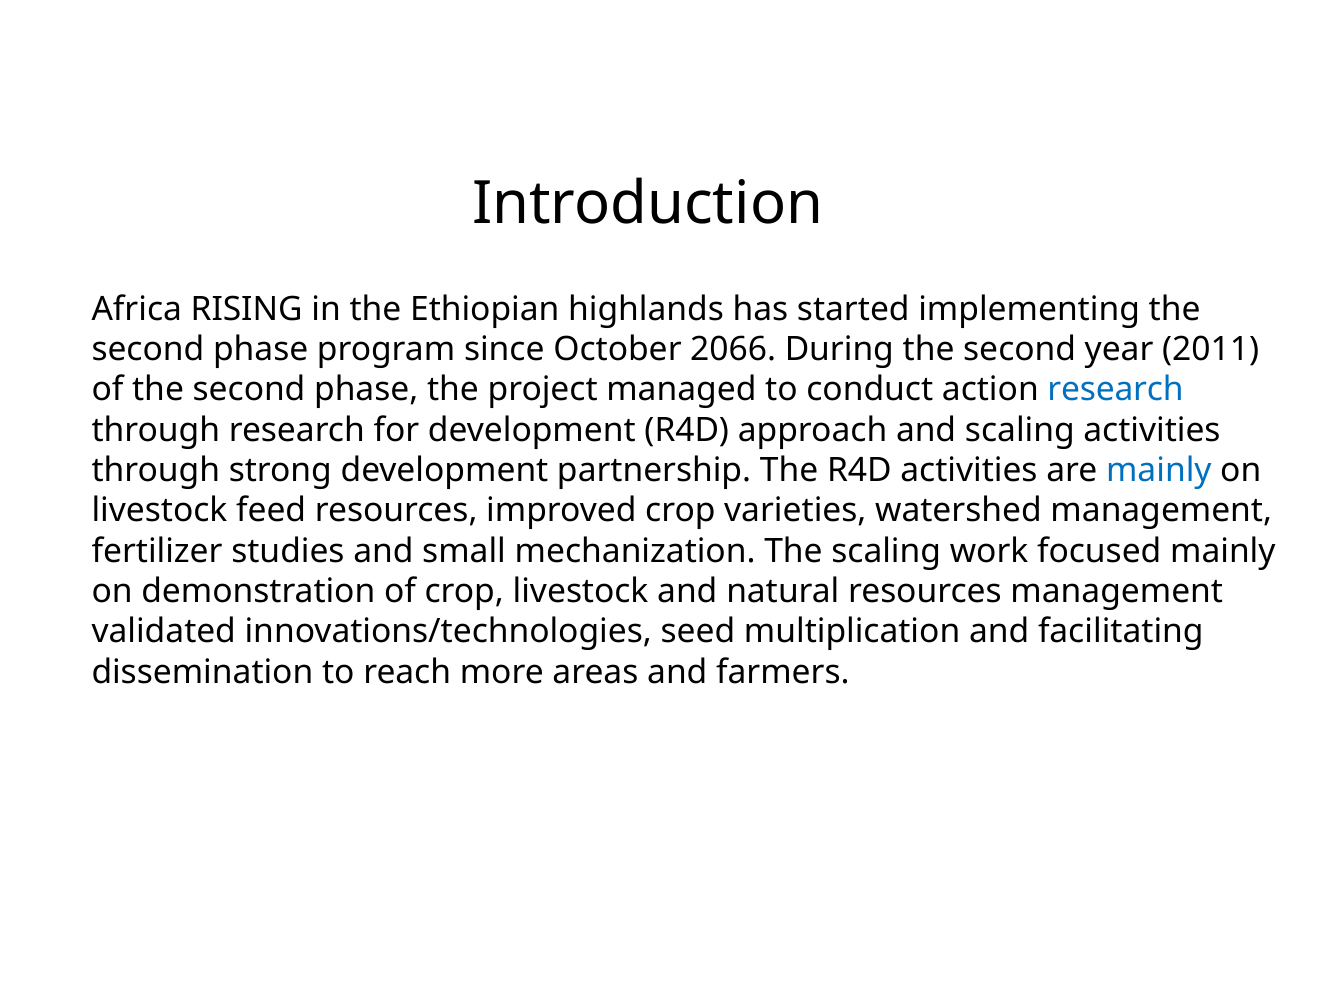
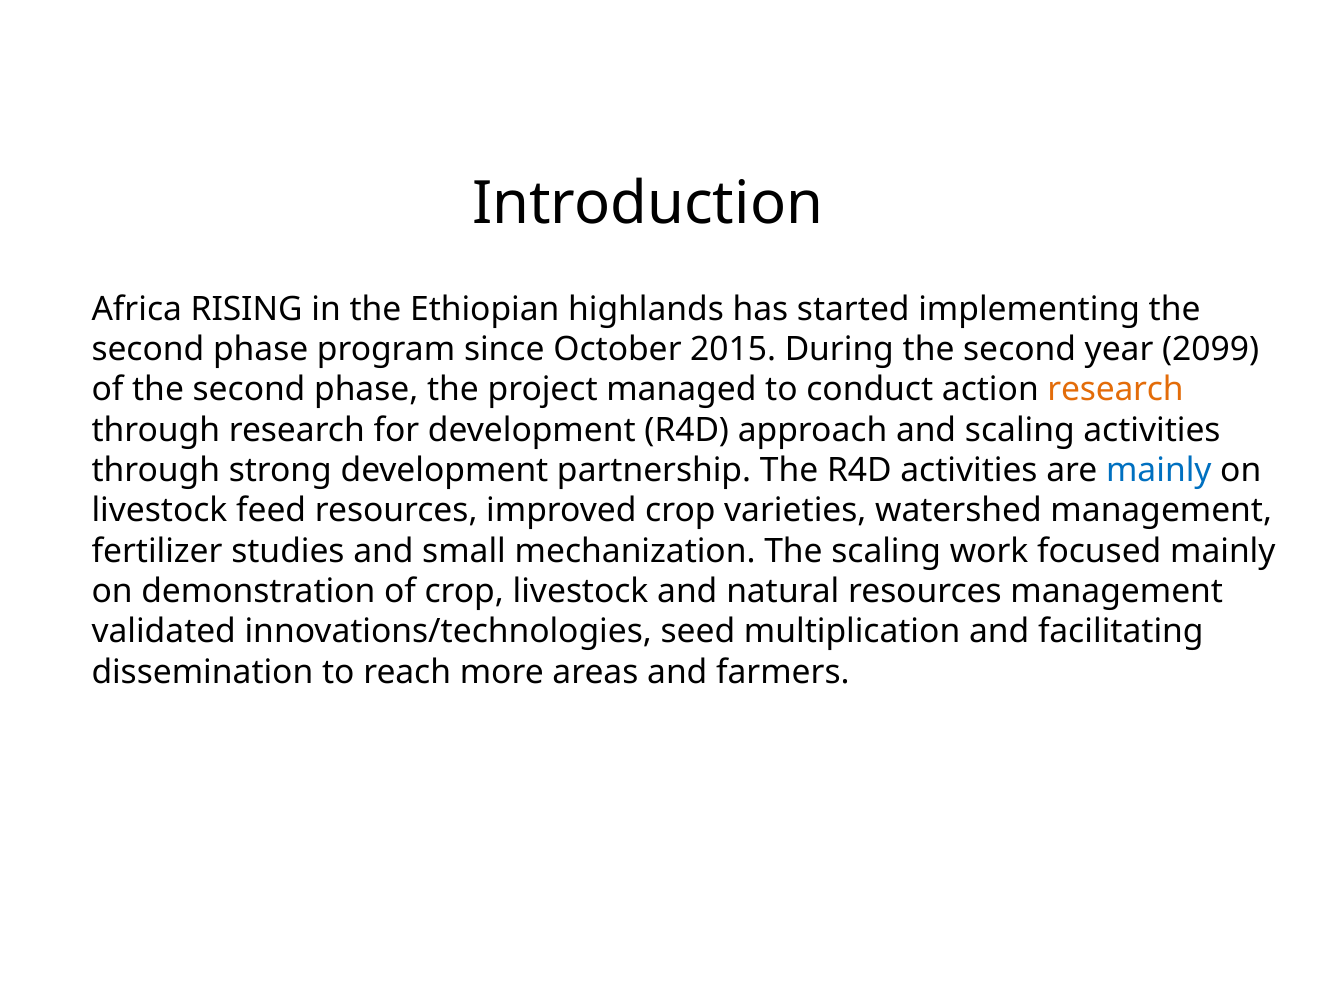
2066: 2066 -> 2015
2011: 2011 -> 2099
research at (1115, 390) colour: blue -> orange
